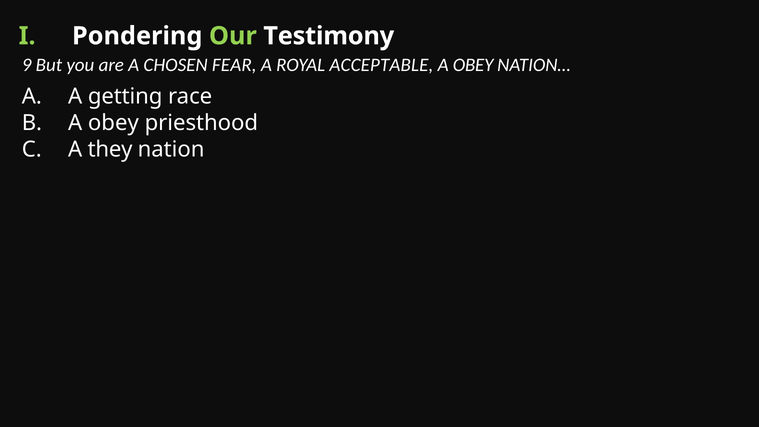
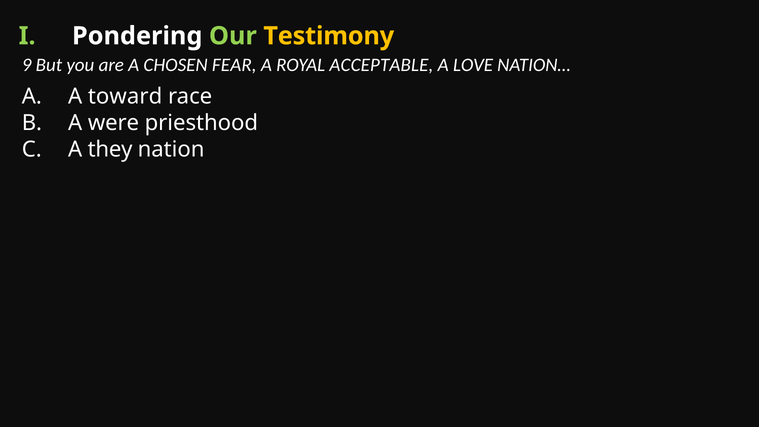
Testimony colour: white -> yellow
OBEY at (473, 65): OBEY -> LOVE
getting: getting -> toward
obey at (113, 123): obey -> were
